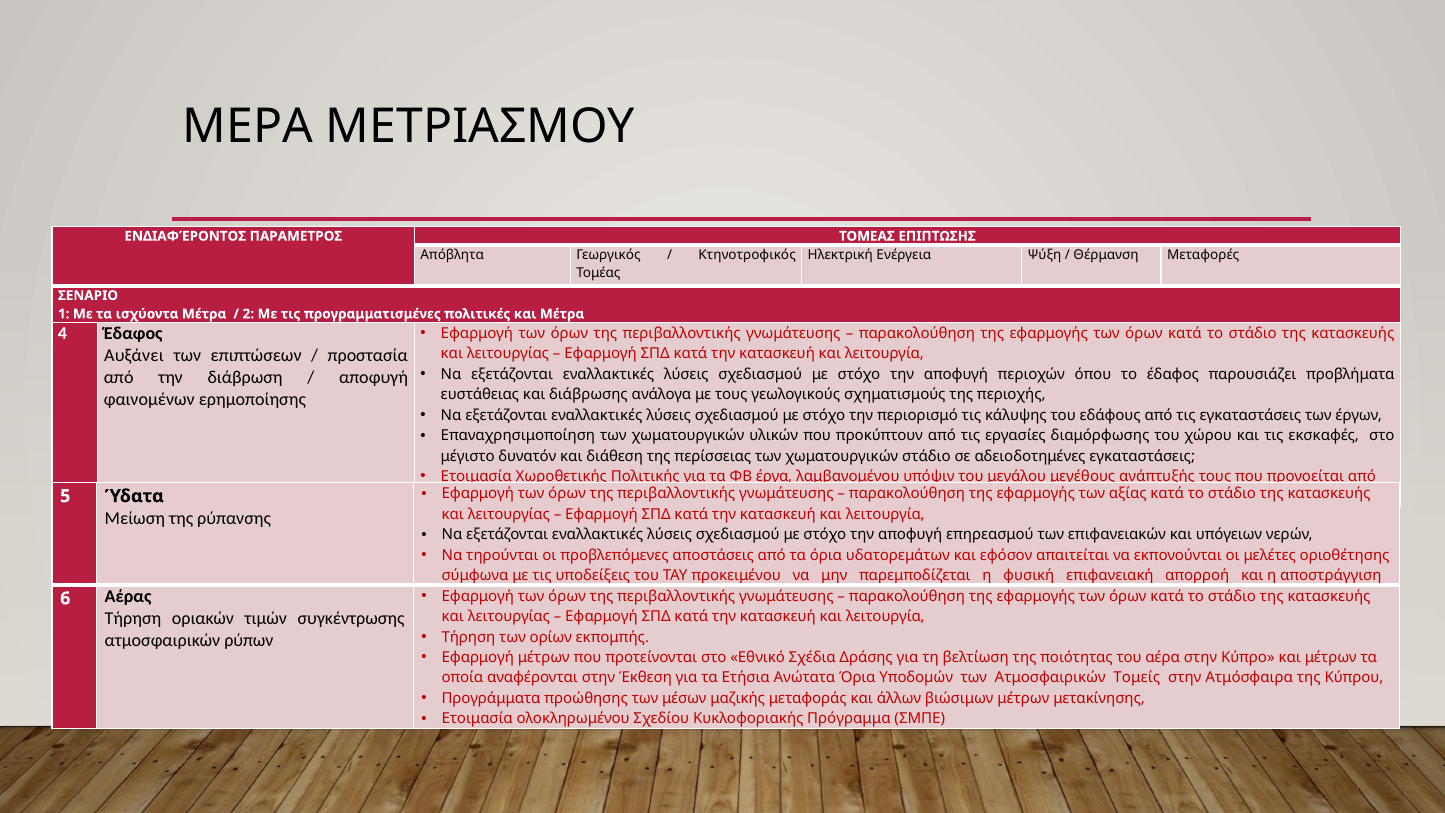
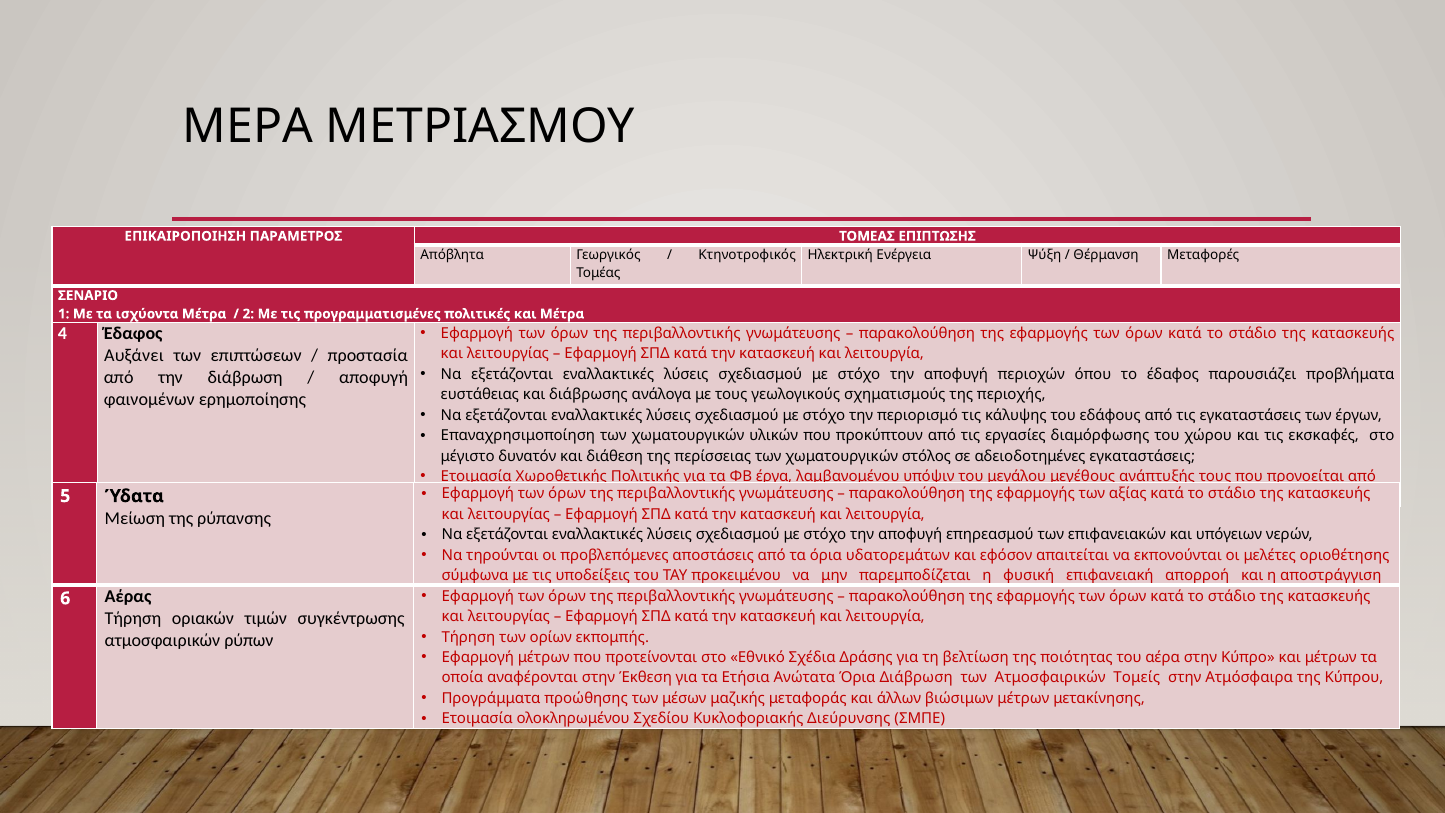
ΕΝΔΙΑΦΈΡΟΝΤΟΣ: ΕΝΔΙΑΦΈΡΟΝΤΟΣ -> ΕΠΙΚΑΙΡΟΠΟΙΗΣΗ
χωματουργικών στάδιο: στάδιο -> στόλος
Όρια Υποδοµών: Υποδοµών -> Διάβρωση
Πρόγραμμα: Πρόγραμμα -> Διεύρυνσης
